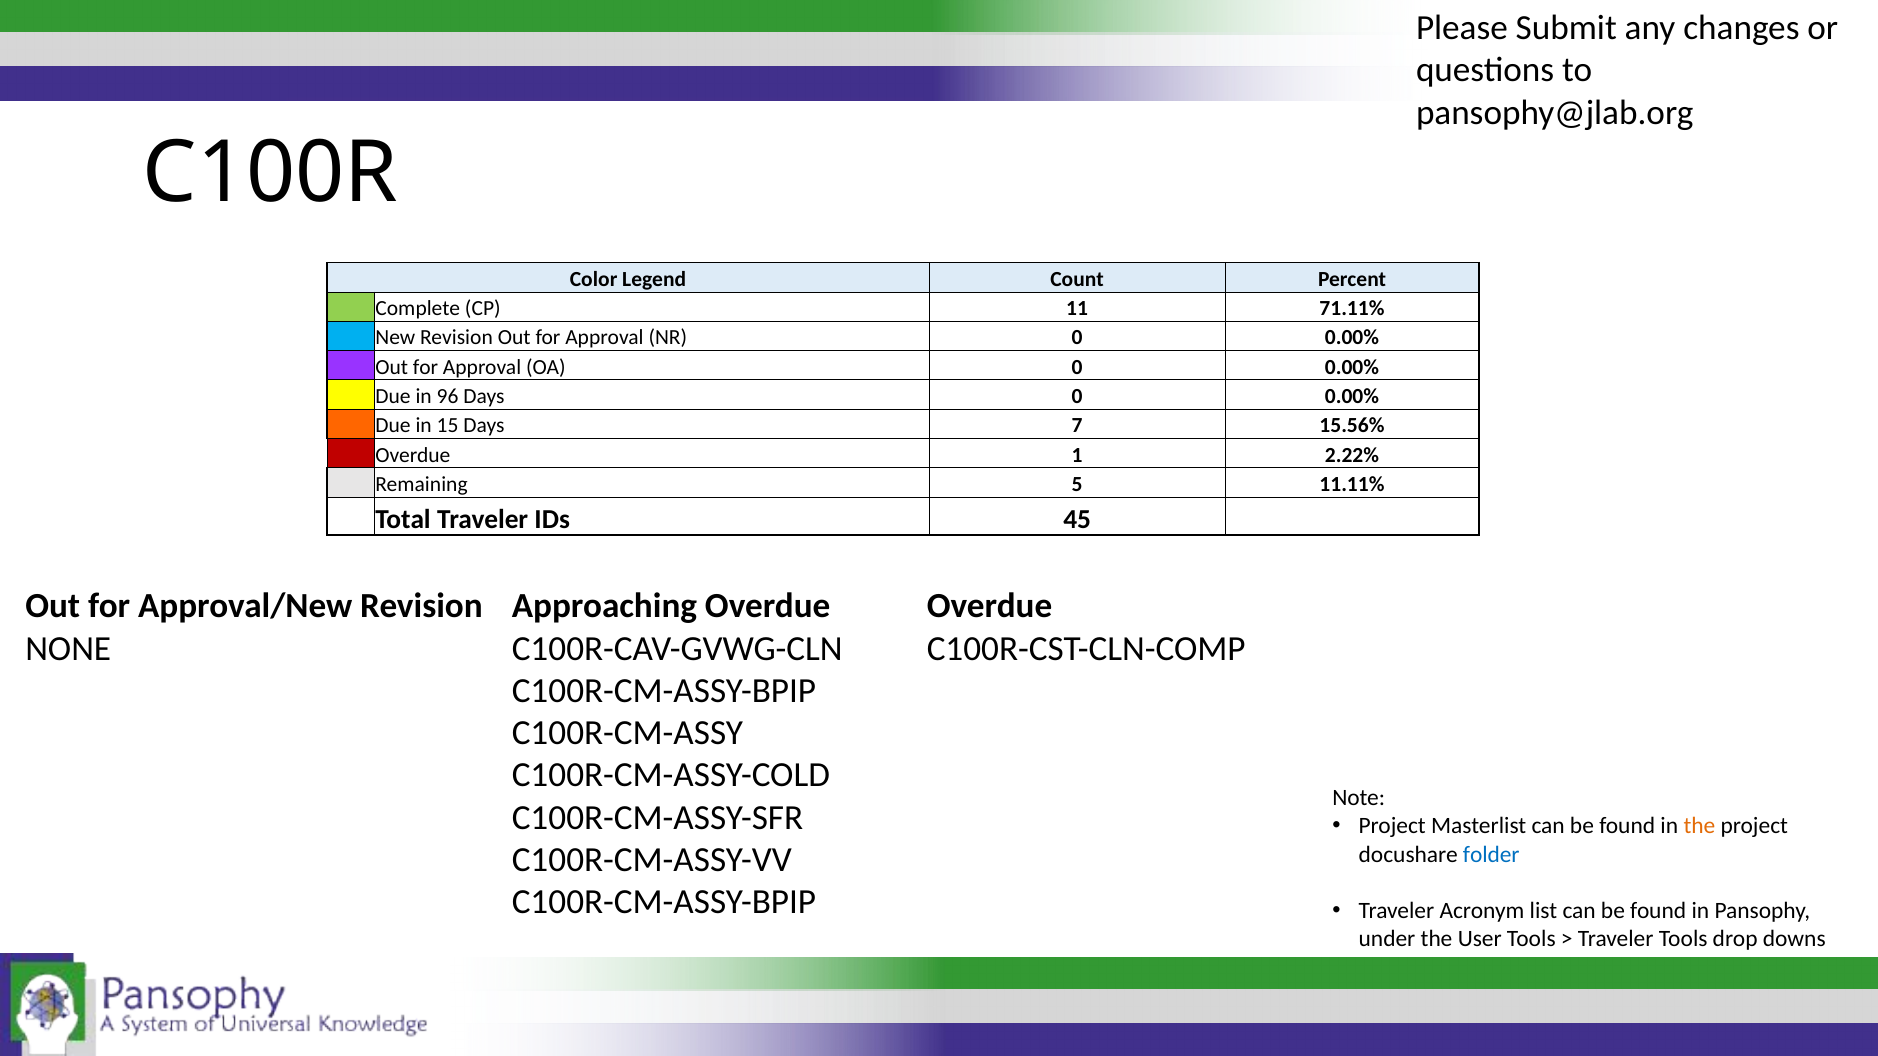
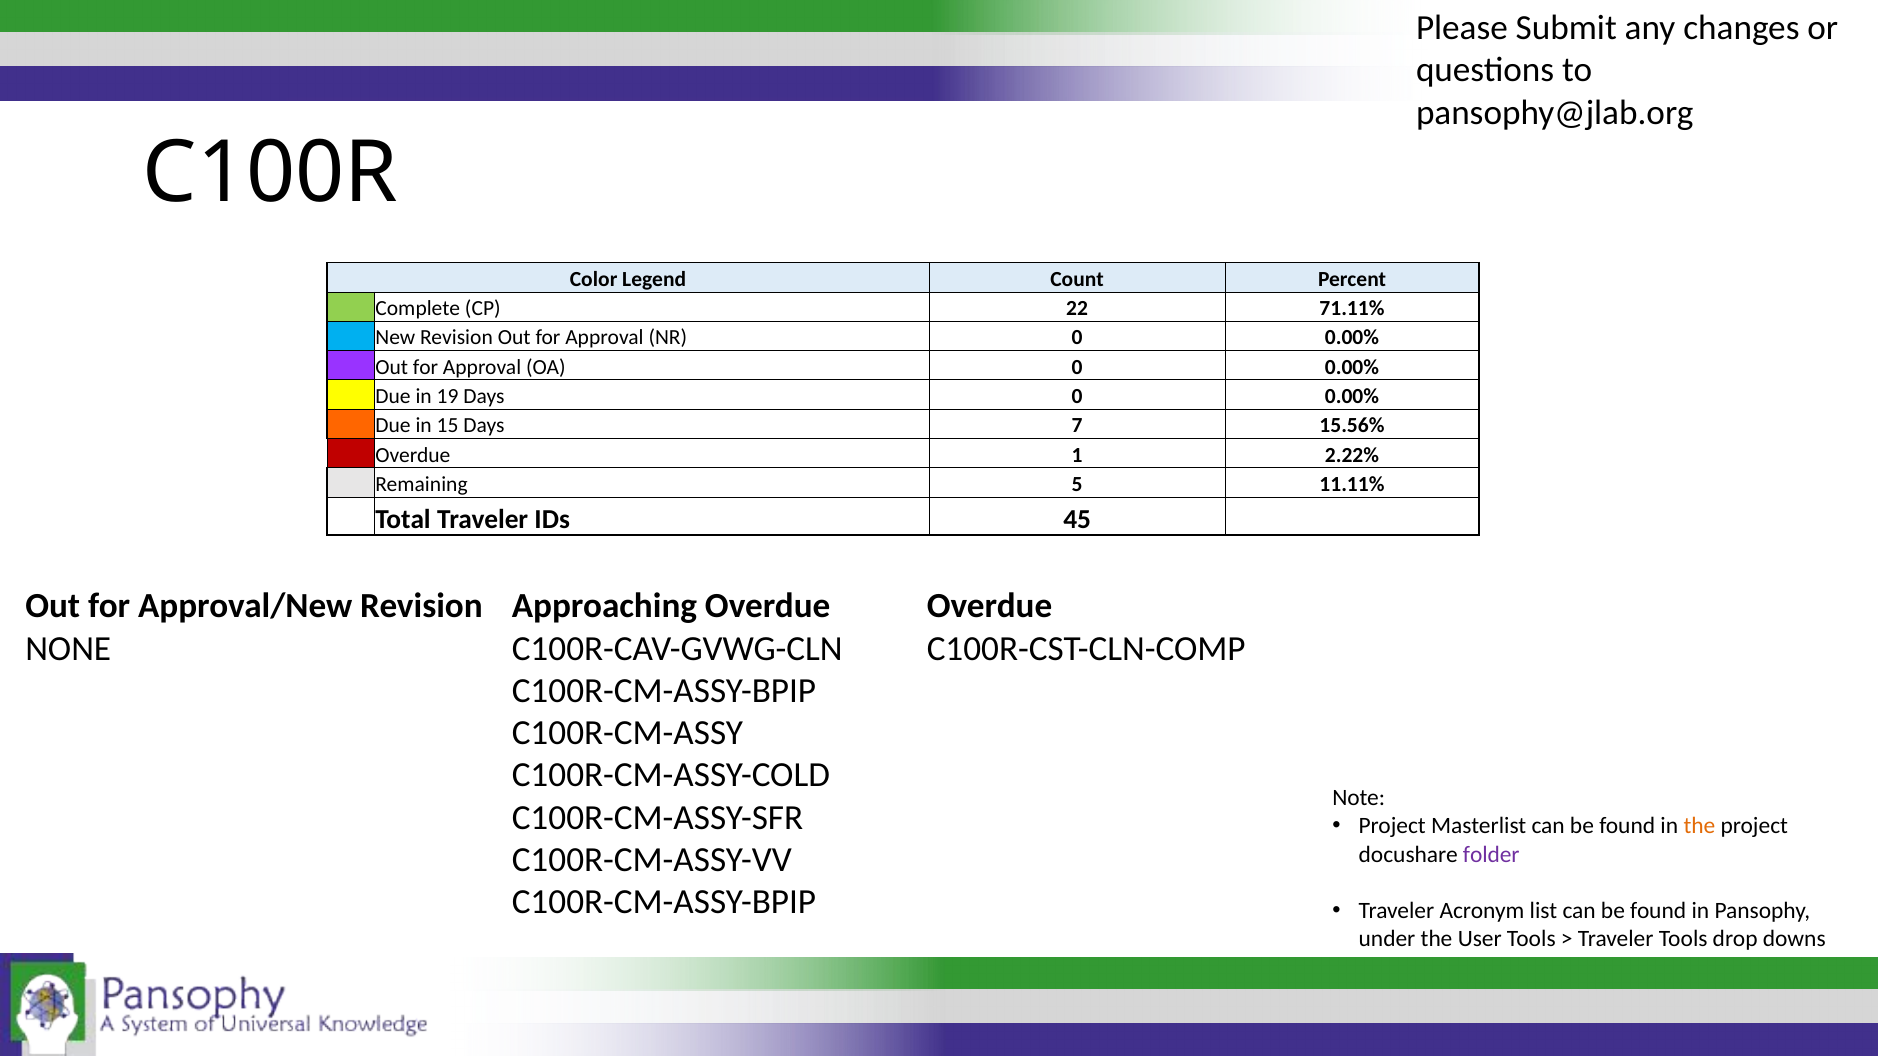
11: 11 -> 22
96: 96 -> 19
folder colour: blue -> purple
